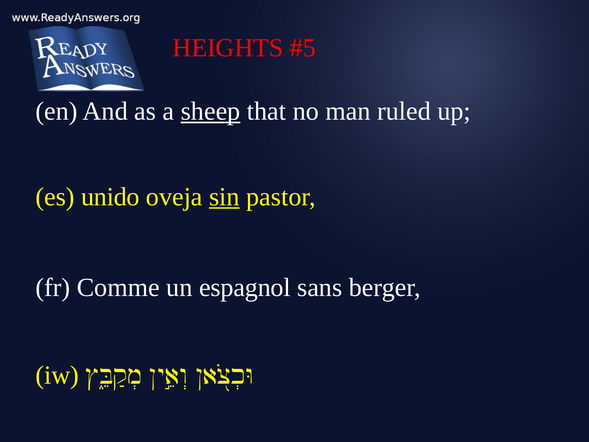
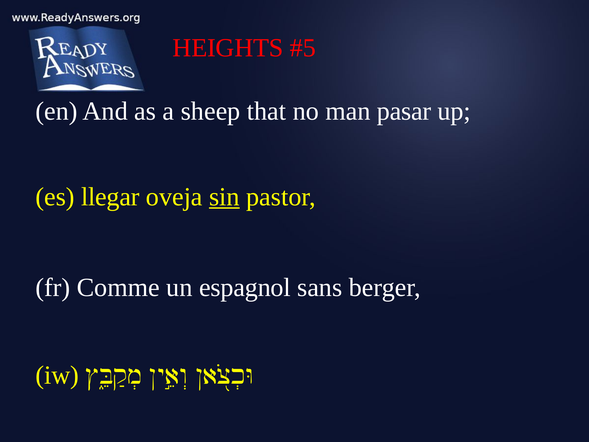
sheep underline: present -> none
ruled: ruled -> pasar
unido: unido -> llegar
